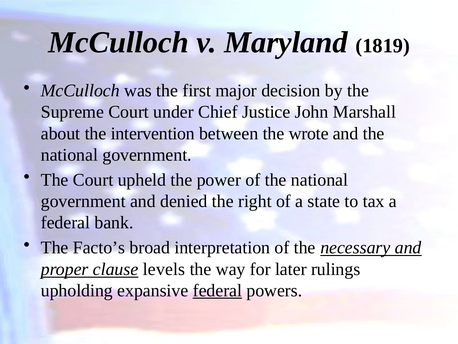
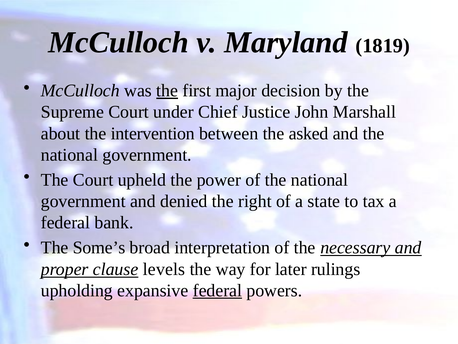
the at (167, 91) underline: none -> present
wrote: wrote -> asked
Facto’s: Facto’s -> Some’s
